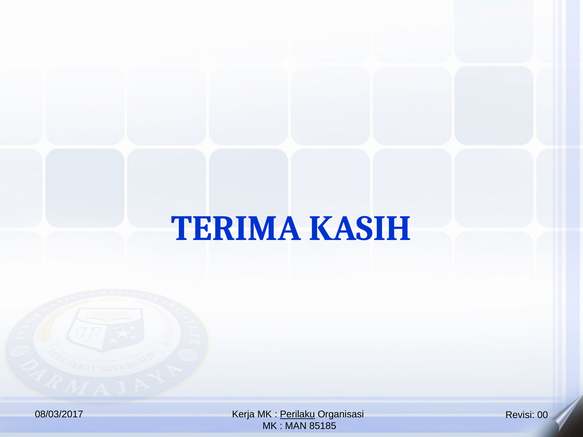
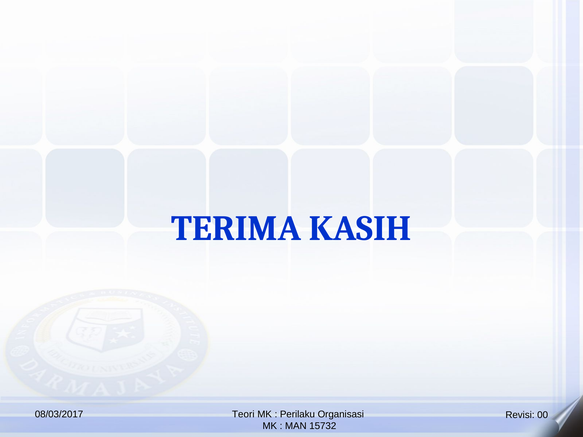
Kerja: Kerja -> Teori
Perilaku underline: present -> none
85185: 85185 -> 15732
